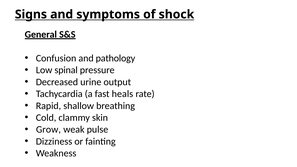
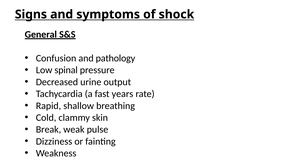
heals: heals -> years
Grow: Grow -> Break
